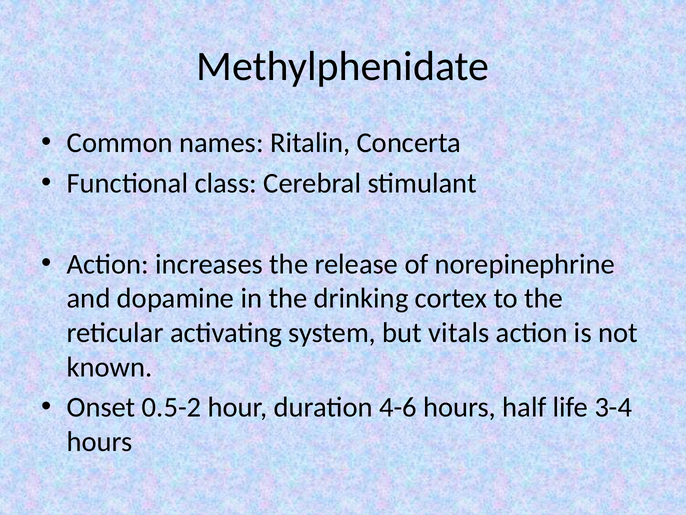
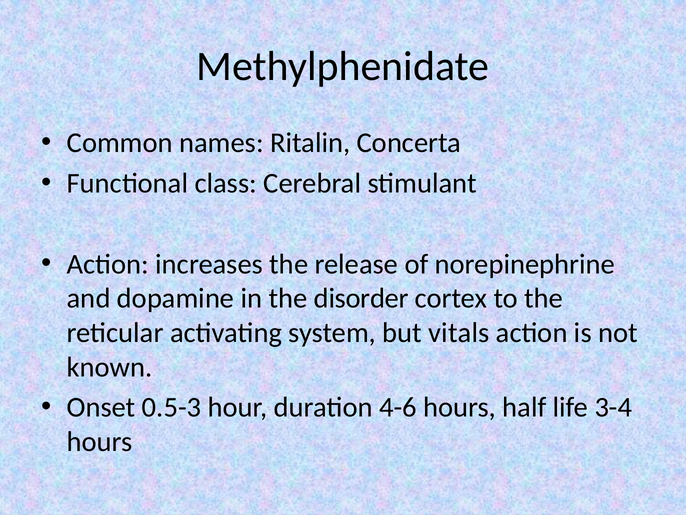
drinking: drinking -> disorder
0.5-2: 0.5-2 -> 0.5-3
